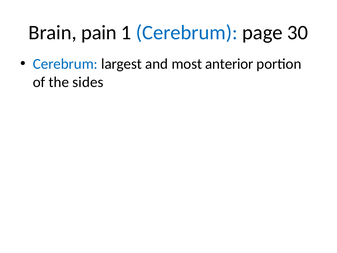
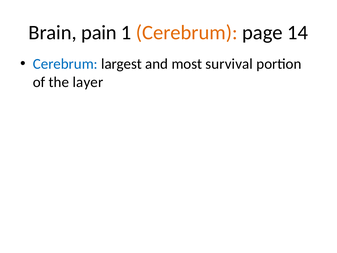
Cerebrum at (187, 33) colour: blue -> orange
30: 30 -> 14
anterior: anterior -> survival
sides: sides -> layer
